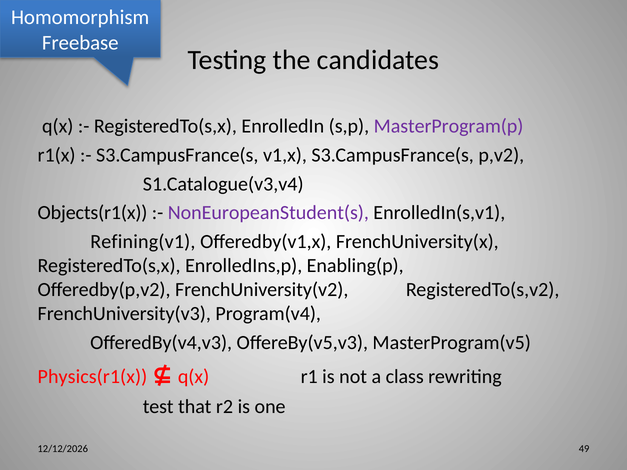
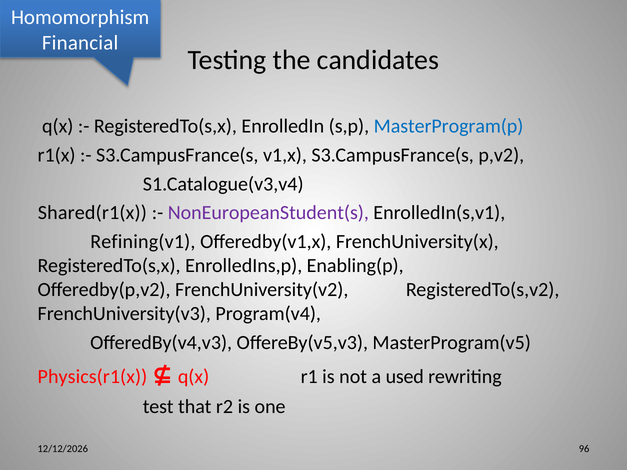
Freebase: Freebase -> Financial
MasterProgram(p colour: purple -> blue
Objects(r1(x: Objects(r1(x -> Shared(r1(x
class: class -> used
49: 49 -> 96
